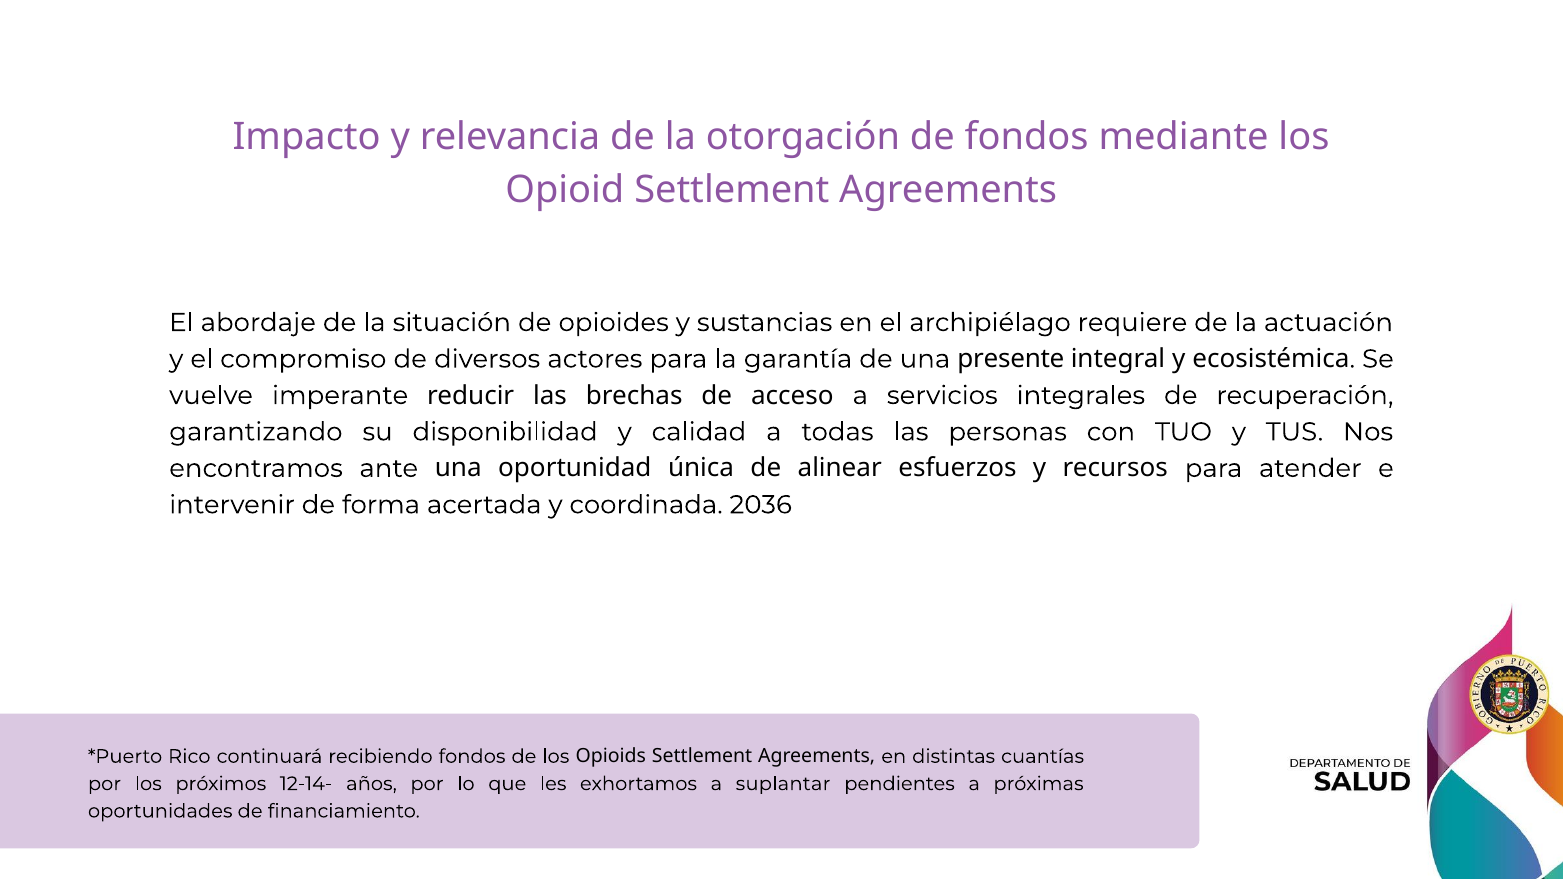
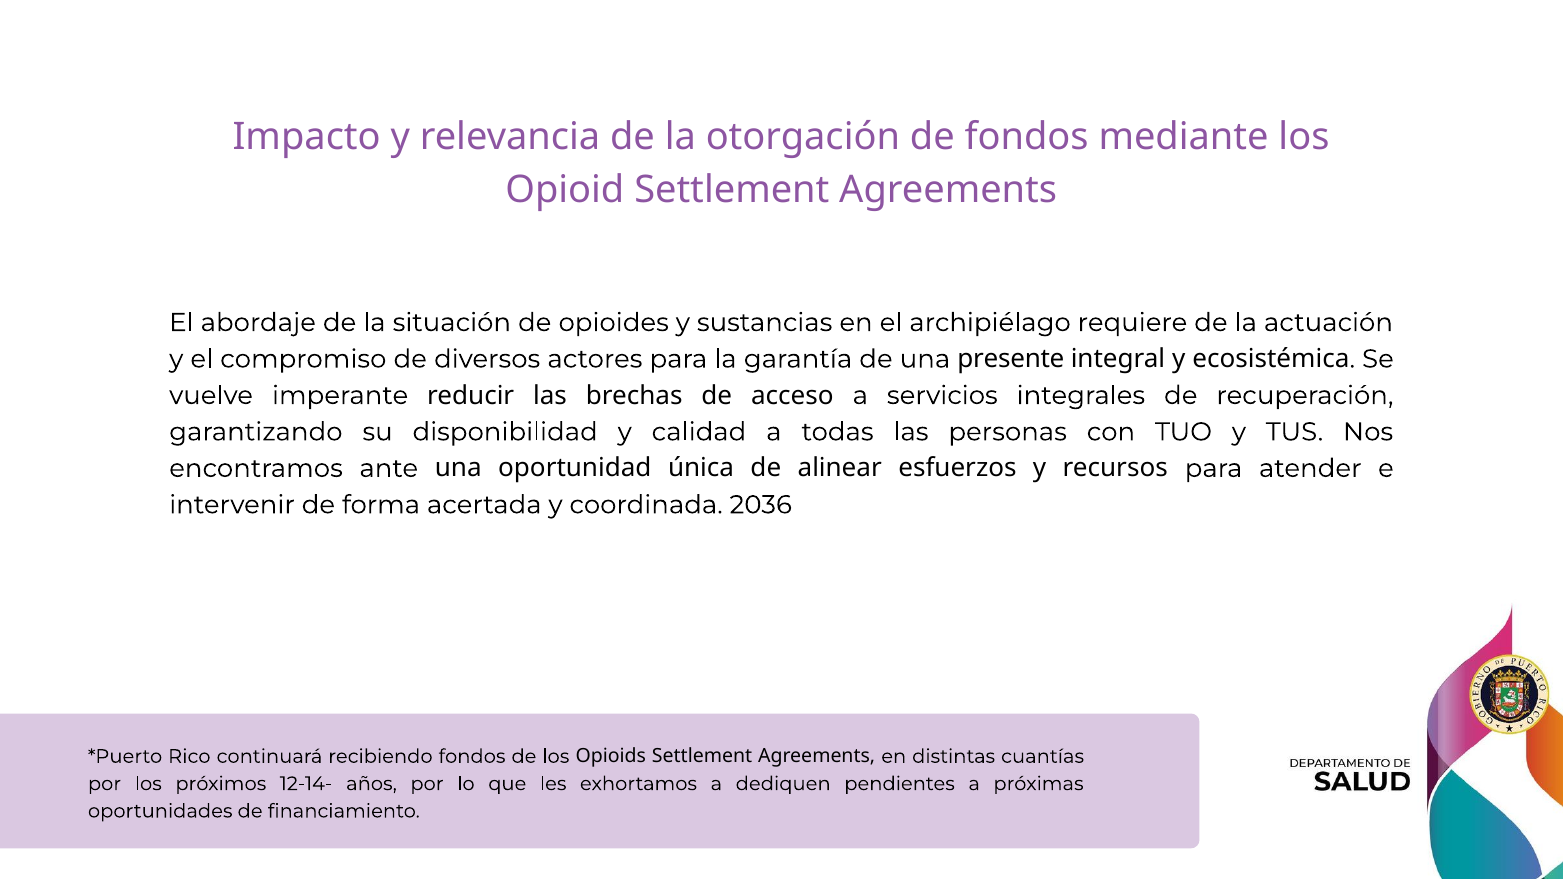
suplantar: suplantar -> dediquen
